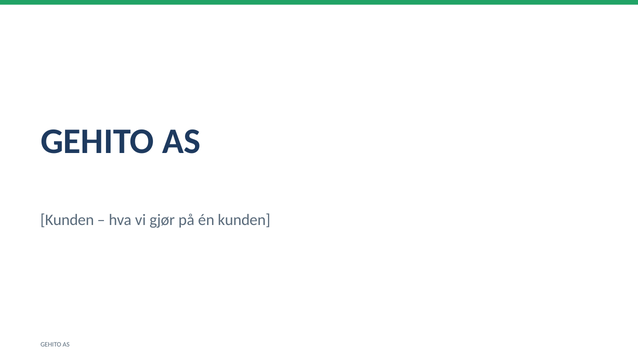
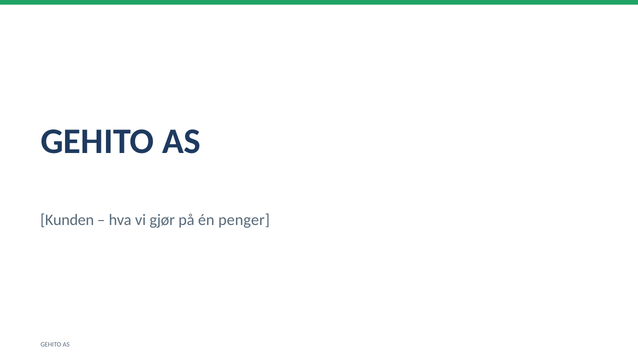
én kunden: kunden -> penger
